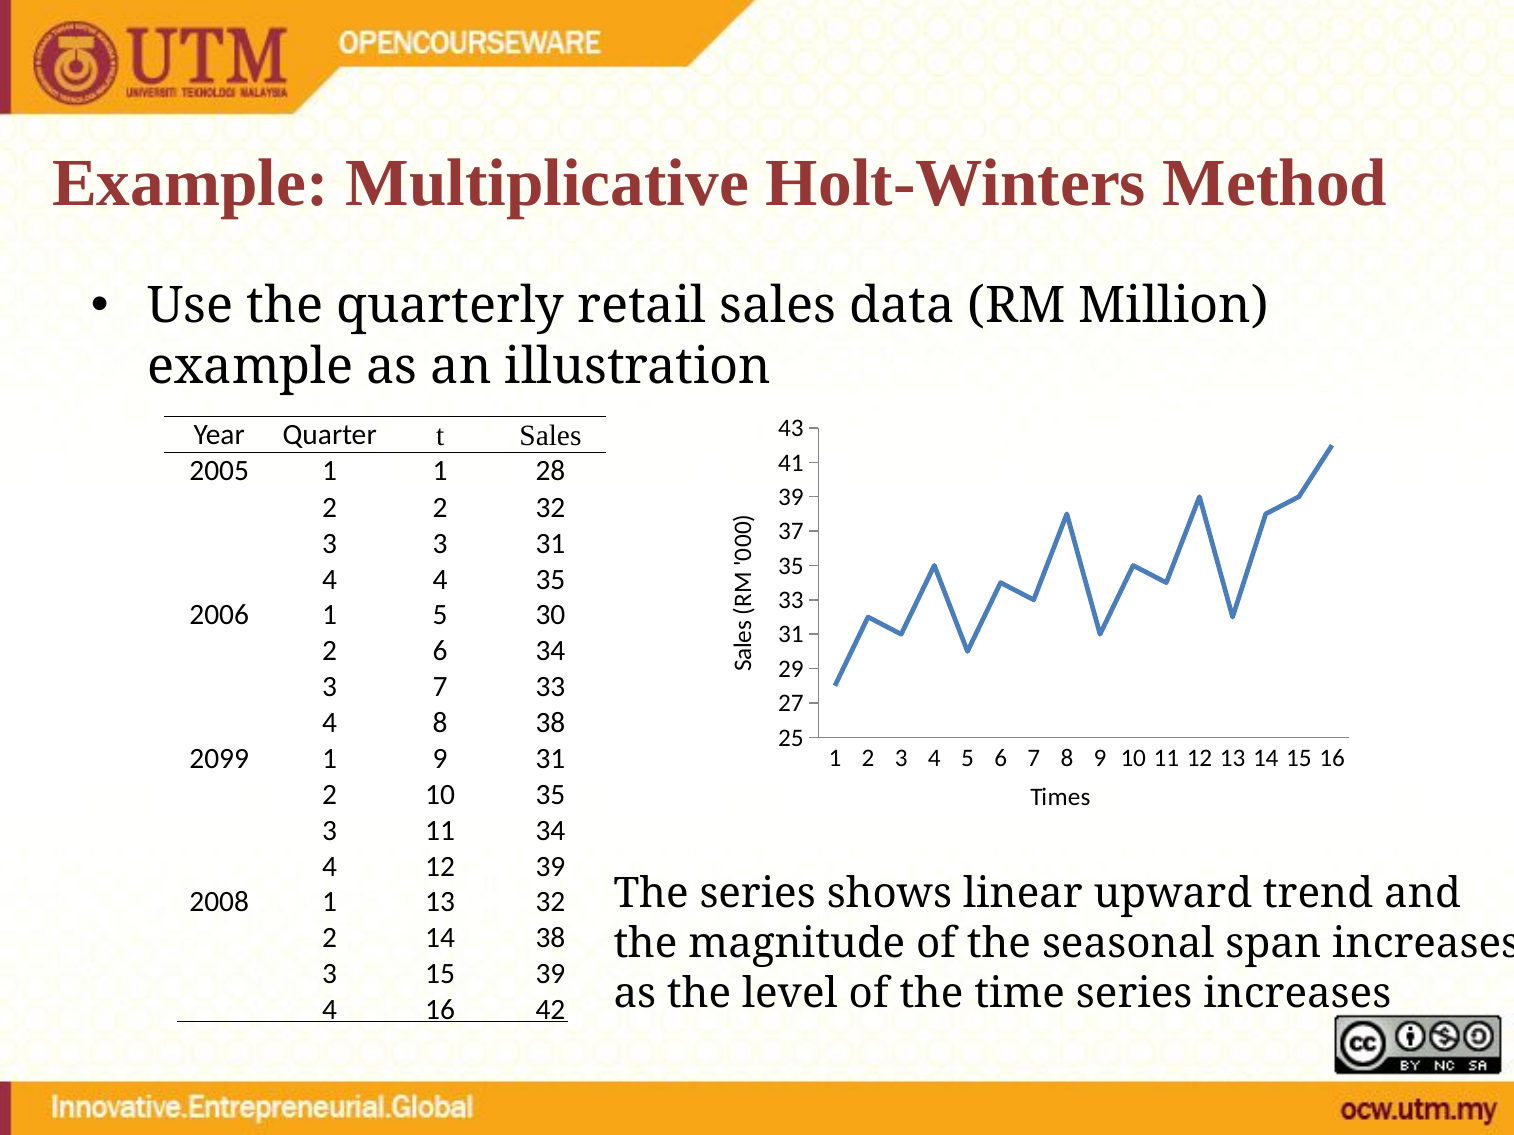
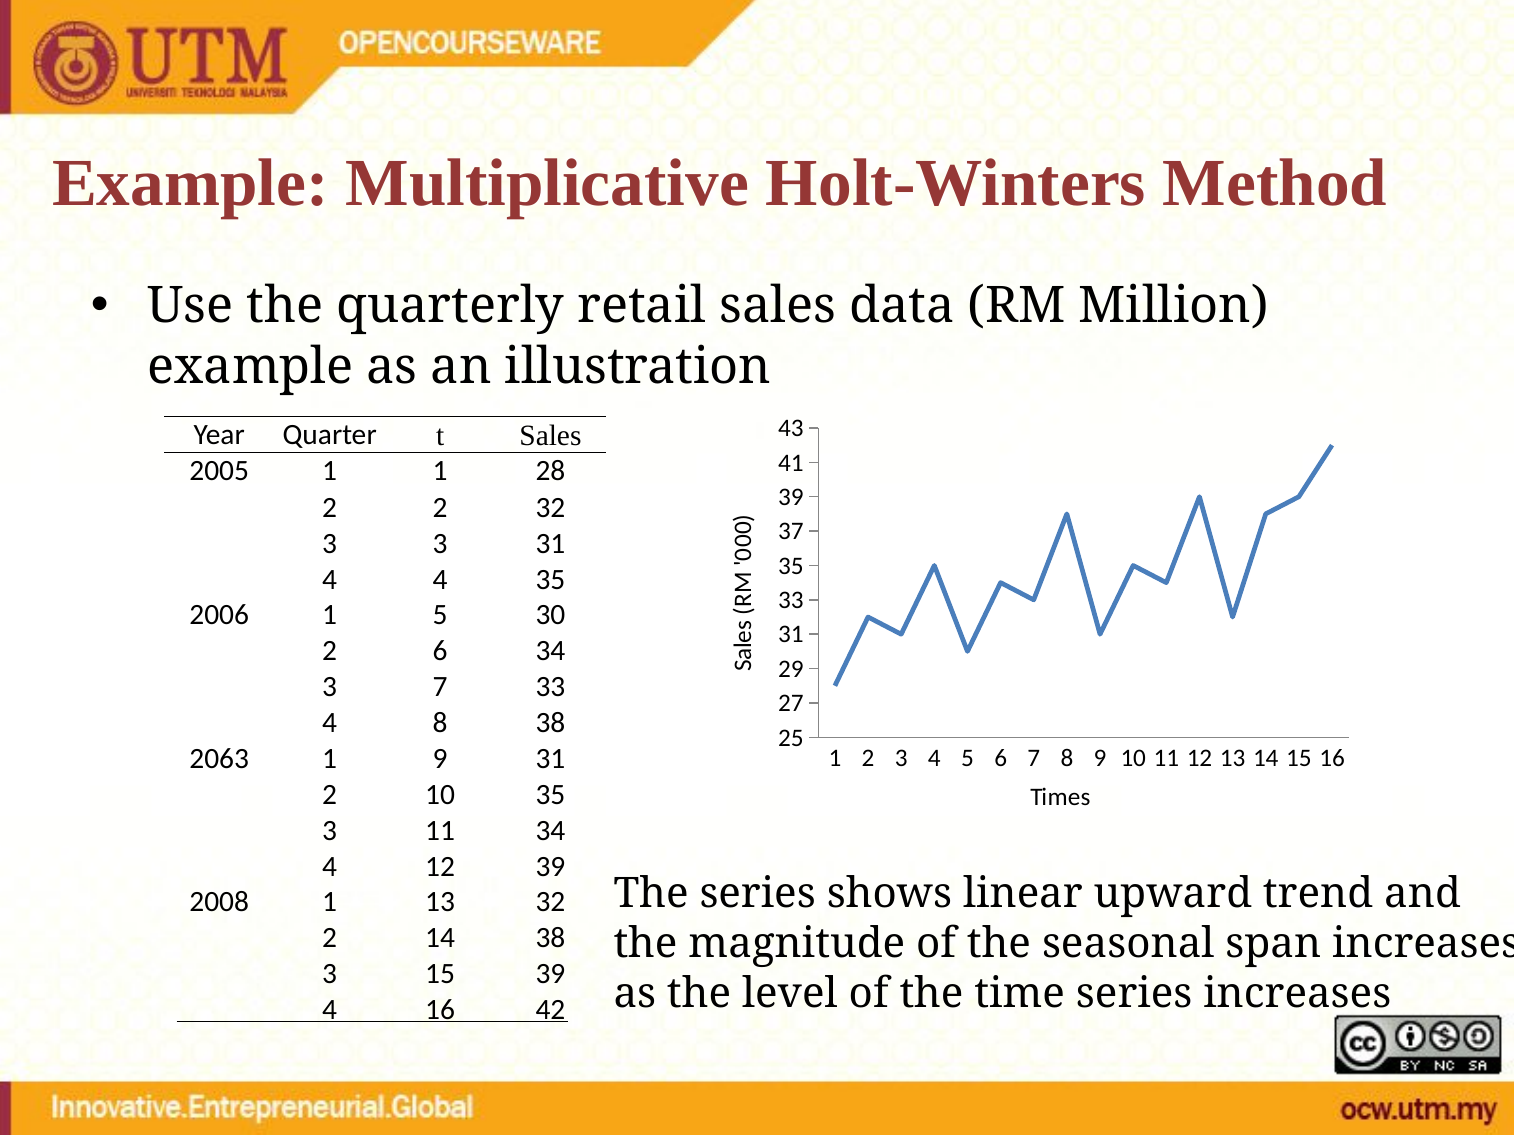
2099: 2099 -> 2063
